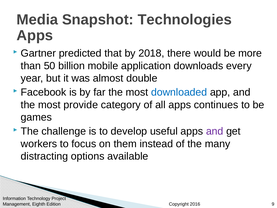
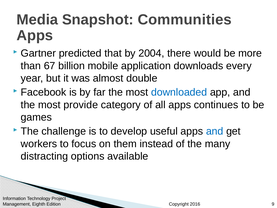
Technologies: Technologies -> Communities
2018: 2018 -> 2004
50: 50 -> 67
and at (215, 131) colour: purple -> blue
